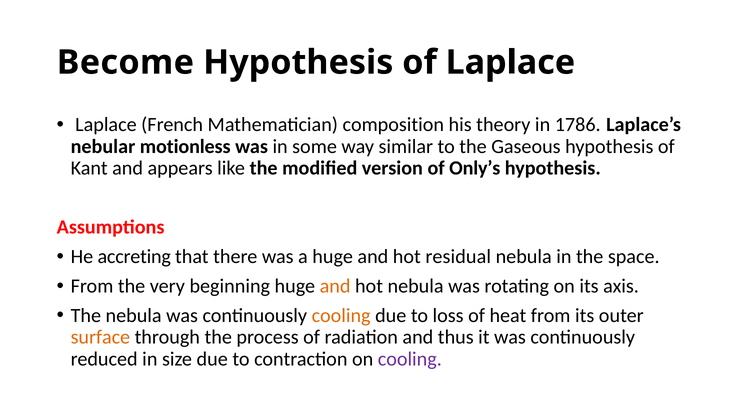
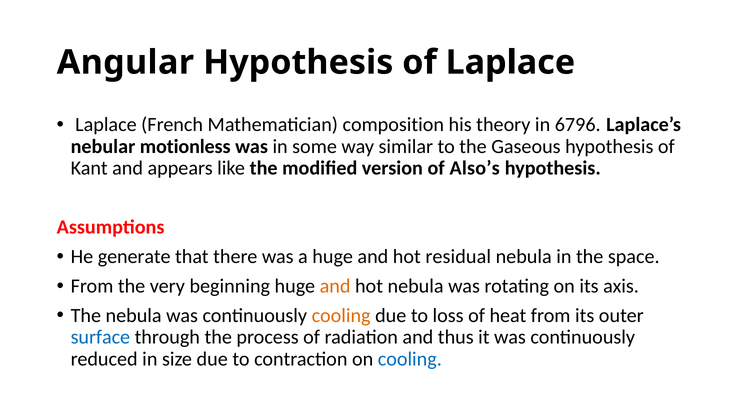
Become: Become -> Angular
1786: 1786 -> 6796
Only’s: Only’s -> Also’s
accreting: accreting -> generate
surface colour: orange -> blue
cooling at (410, 359) colour: purple -> blue
